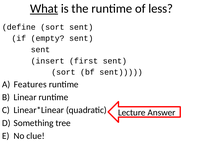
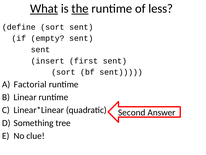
the underline: none -> present
Features: Features -> Factorial
Lecture: Lecture -> Second
